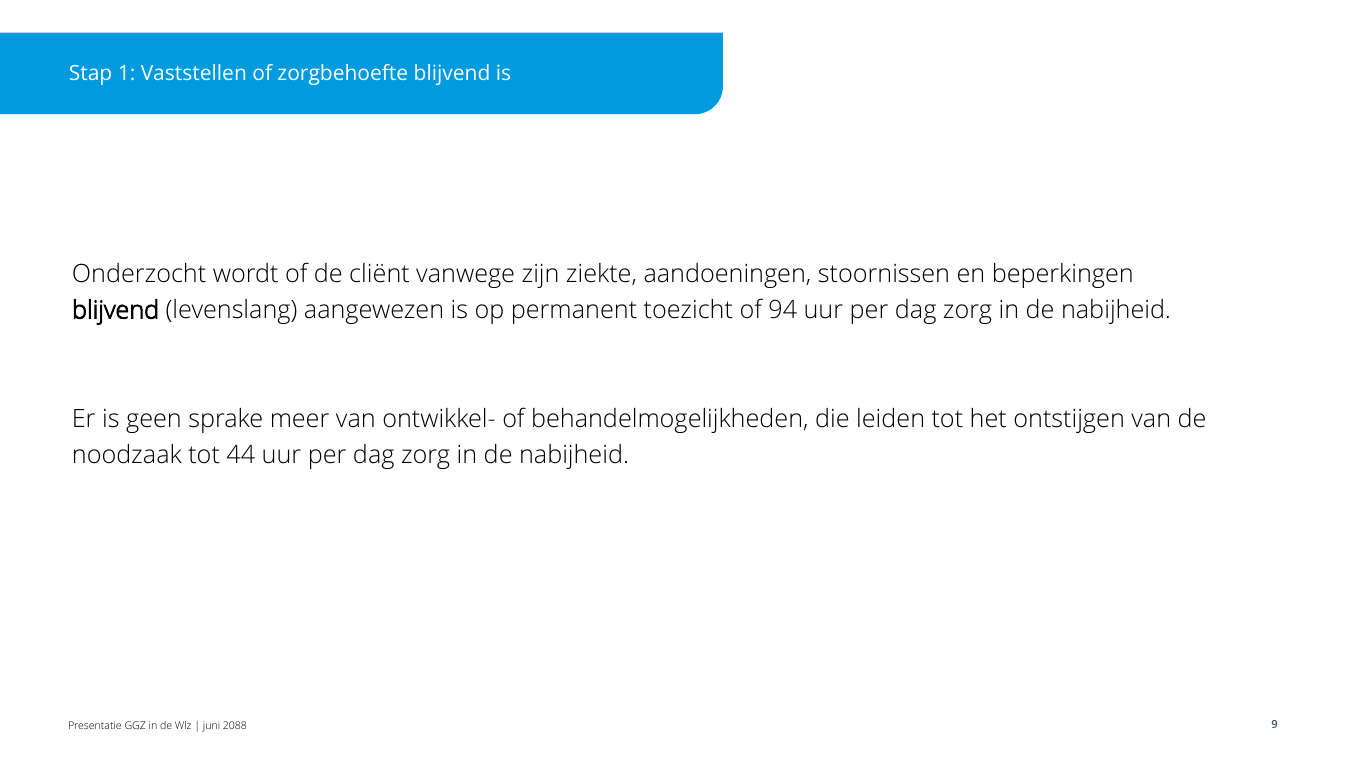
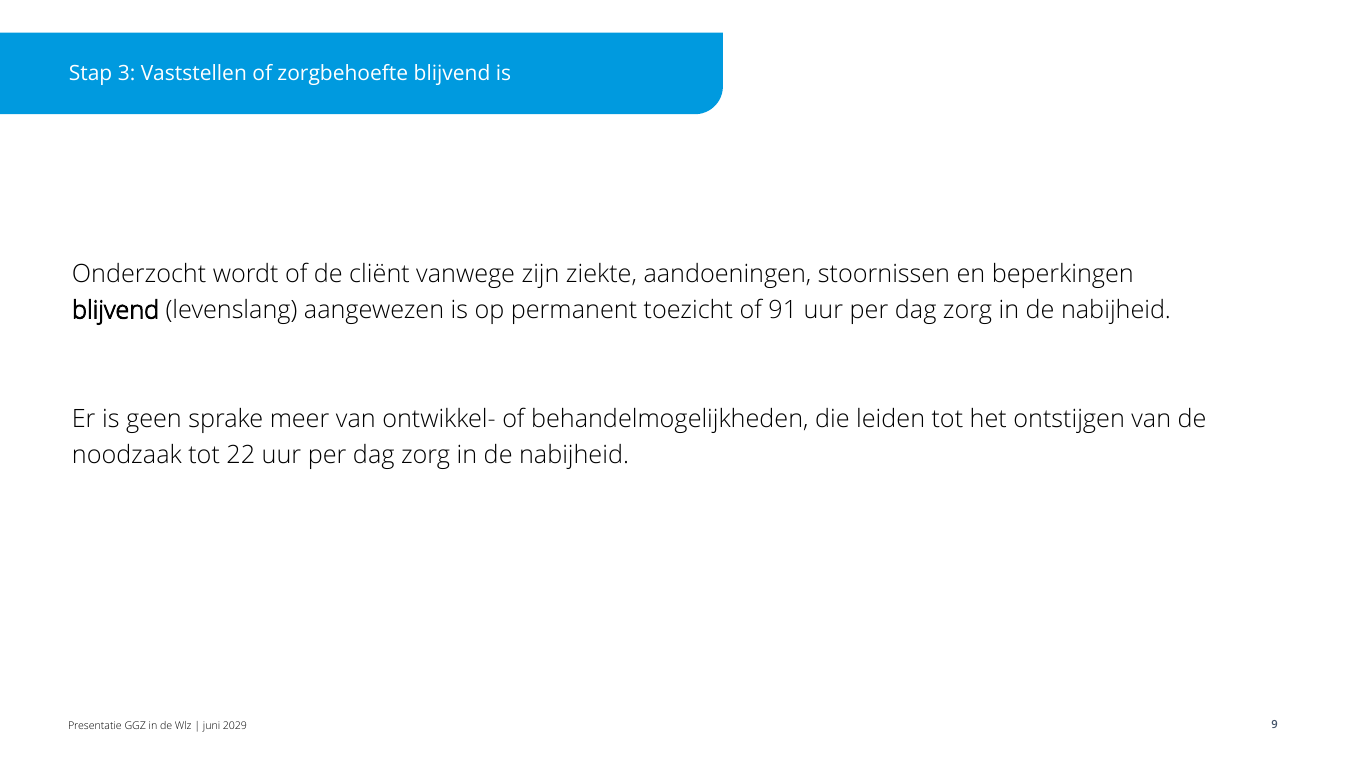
1: 1 -> 3
94: 94 -> 91
44: 44 -> 22
2088: 2088 -> 2029
